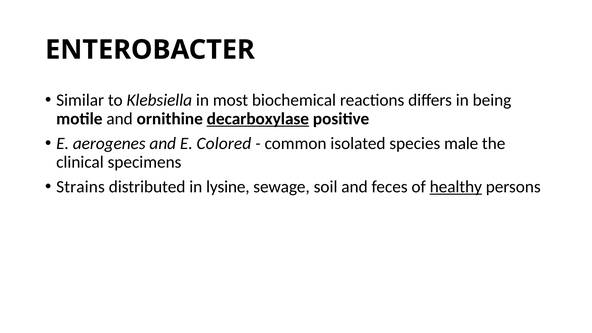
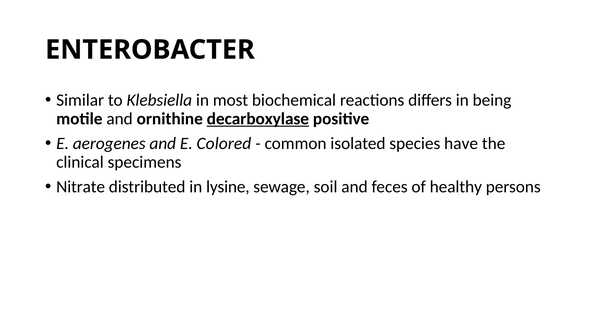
male: male -> have
Strains: Strains -> Nitrate
healthy underline: present -> none
